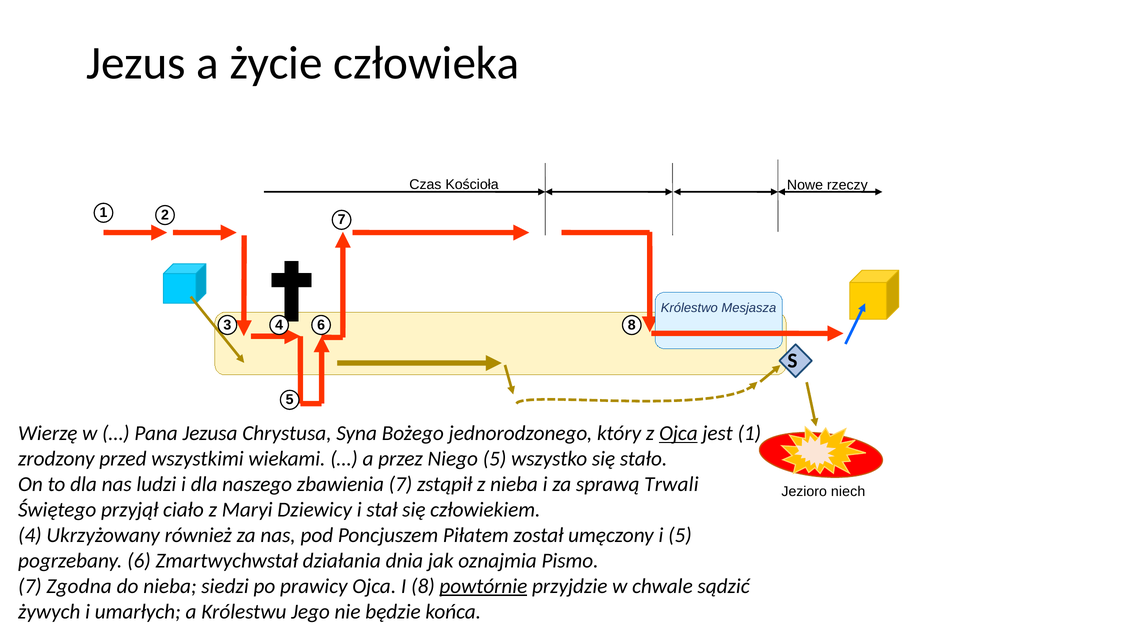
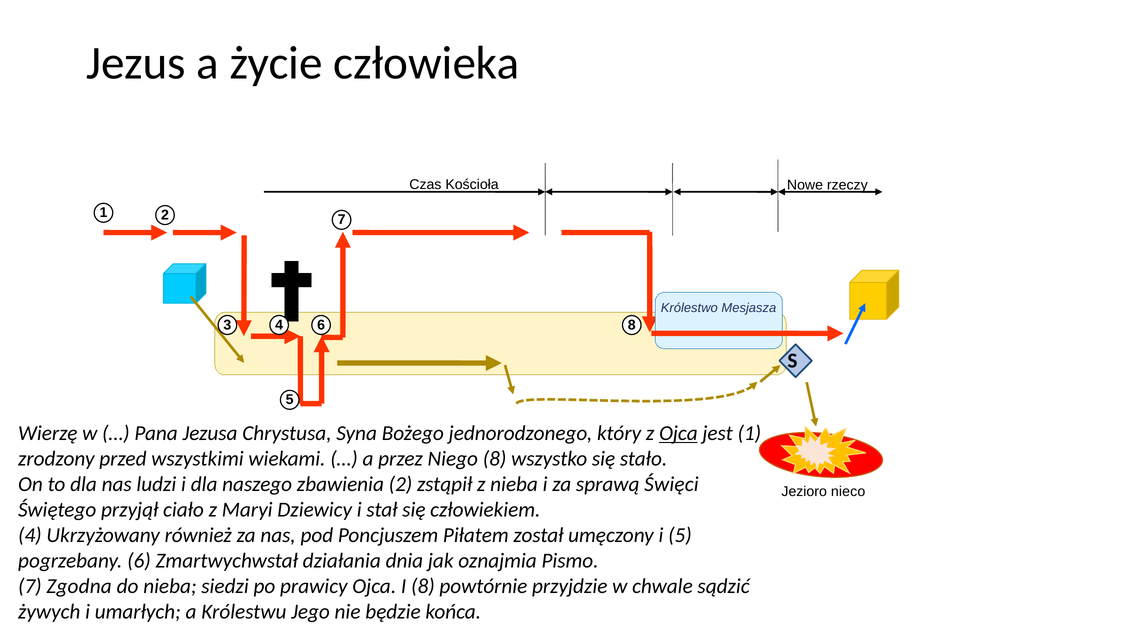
Niego 5: 5 -> 8
zbawienia 7: 7 -> 2
Trwali: Trwali -> Święci
niech: niech -> nieco
powtórnie underline: present -> none
